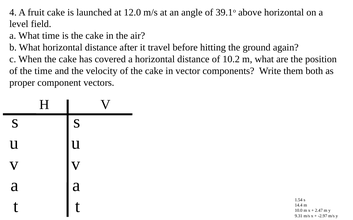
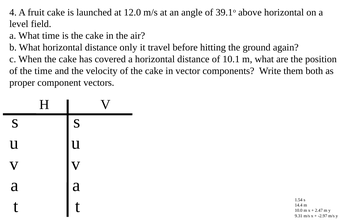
after: after -> only
10.2: 10.2 -> 10.1
